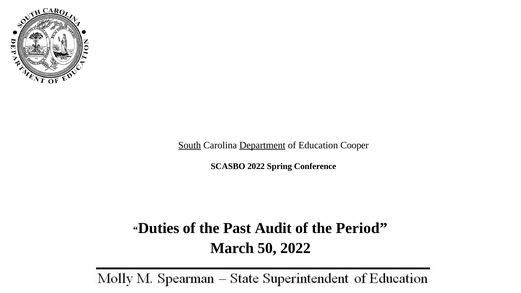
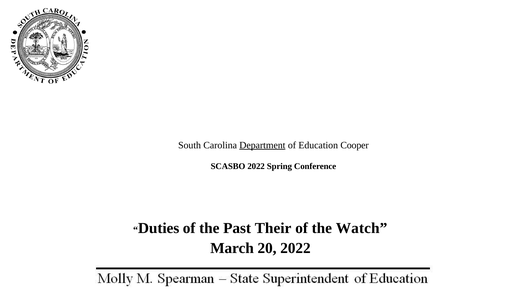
South underline: present -> none
Audit: Audit -> Their
Period: Period -> Watch
50: 50 -> 20
